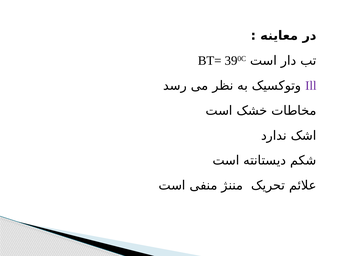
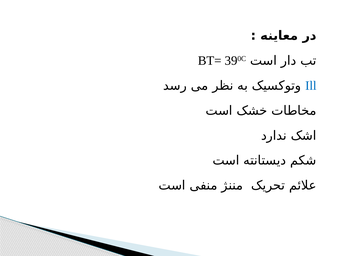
Ill colour: purple -> blue
